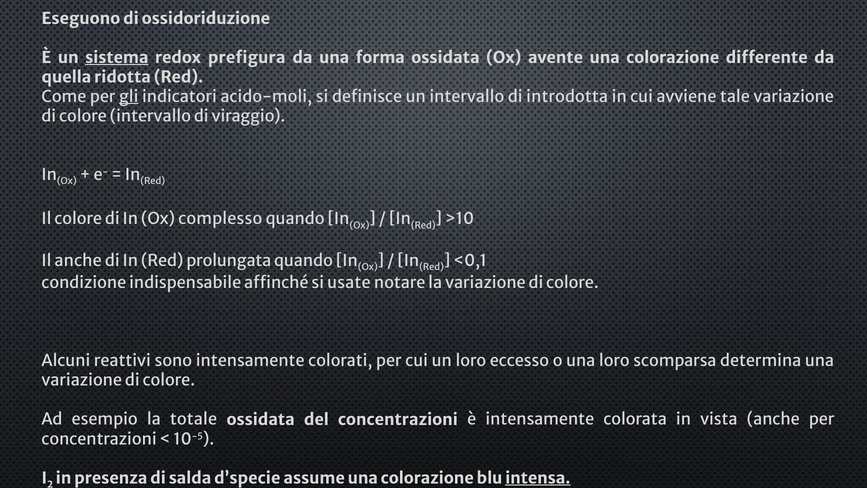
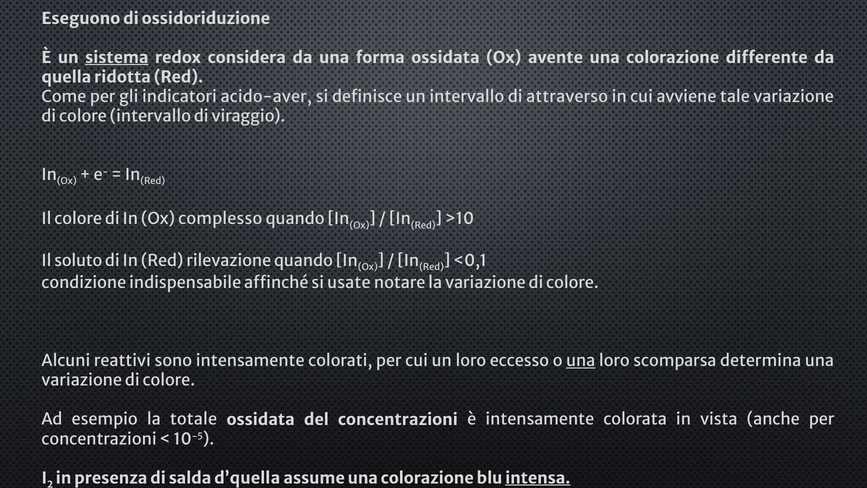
prefigura: prefigura -> considera
gli underline: present -> none
acido-moli: acido-moli -> acido-aver
introdotta: introdotta -> attraverso
Il anche: anche -> soluto
prolungata: prolungata -> rilevazione
una at (581, 361) underline: none -> present
d’specie: d’specie -> d’quella
